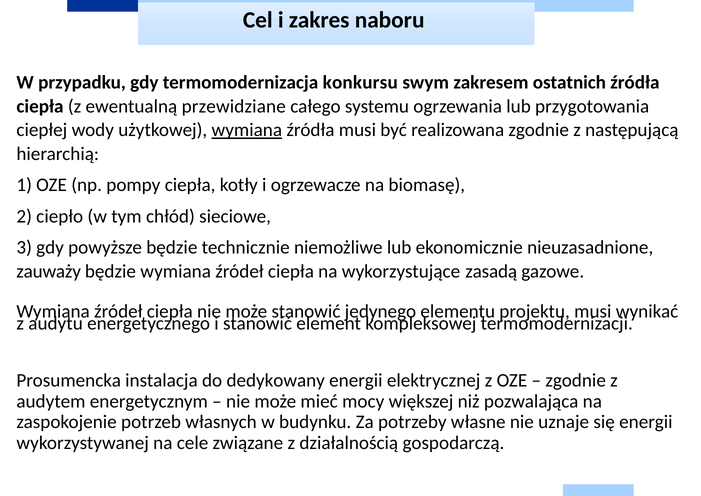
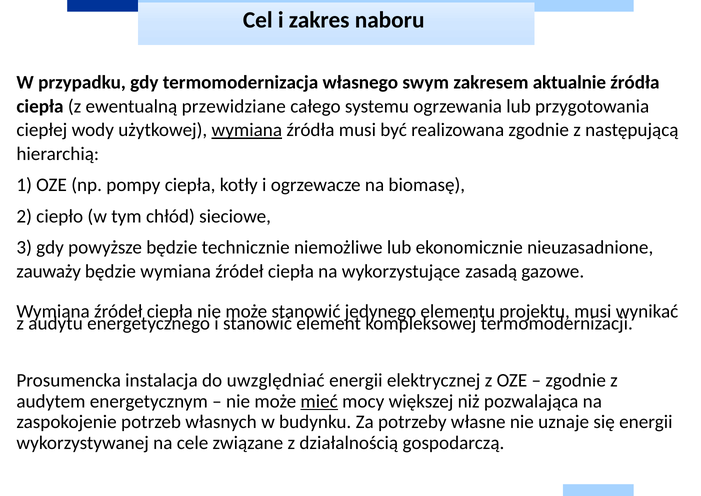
konkursu: konkursu -> własnego
ostatnich: ostatnich -> aktualnie
dedykowany: dedykowany -> uwzględniać
mieć underline: none -> present
